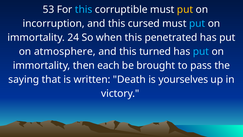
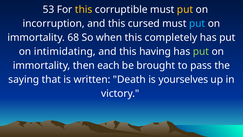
this at (84, 9) colour: light blue -> yellow
24: 24 -> 68
penetrated: penetrated -> completely
atmosphere: atmosphere -> intimidating
turned: turned -> having
put at (201, 51) colour: light blue -> light green
